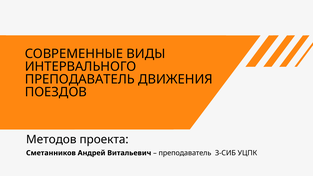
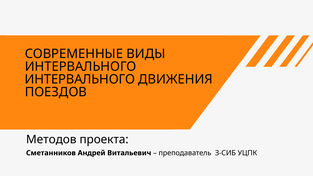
ПРЕПОДАВАТЕЛЬ at (80, 79): ПРЕПОДАВАТЕЛЬ -> ИНТЕРВАЛЬНОГО
